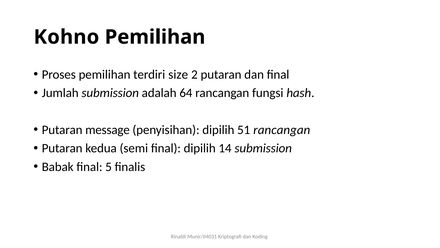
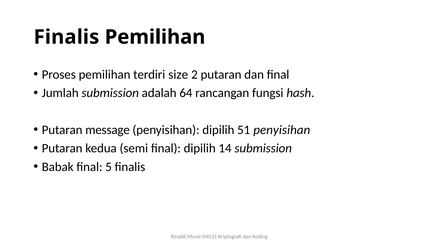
Kohno at (66, 37): Kohno -> Finalis
51 rancangan: rancangan -> penyisihan
